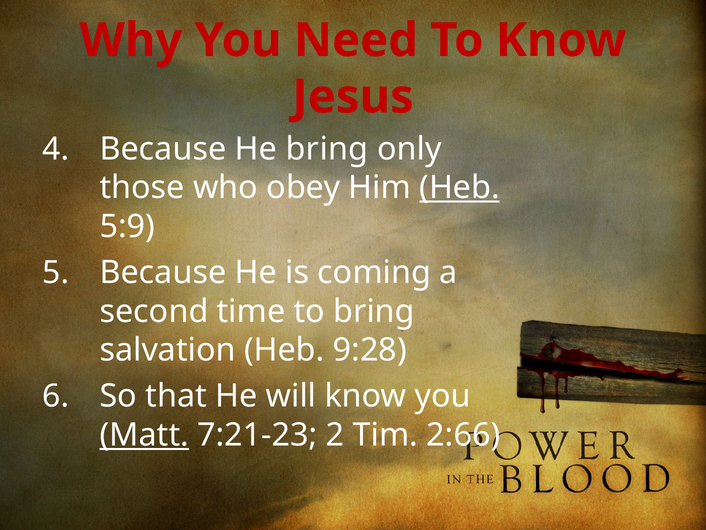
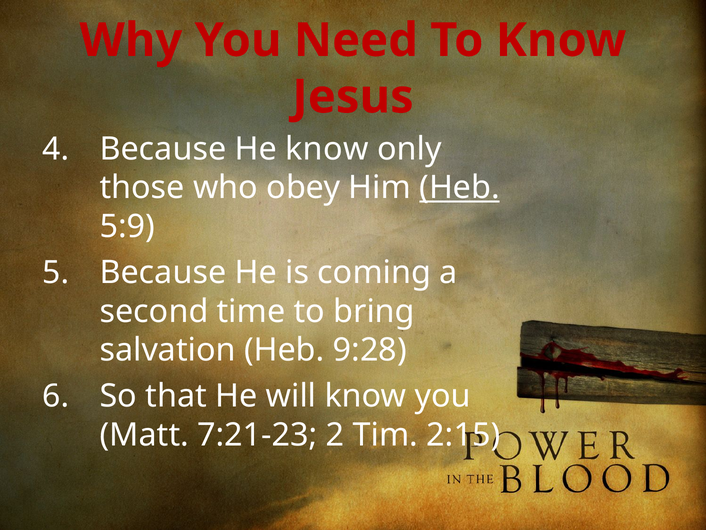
He bring: bring -> know
Matt underline: present -> none
2:66: 2:66 -> 2:15
